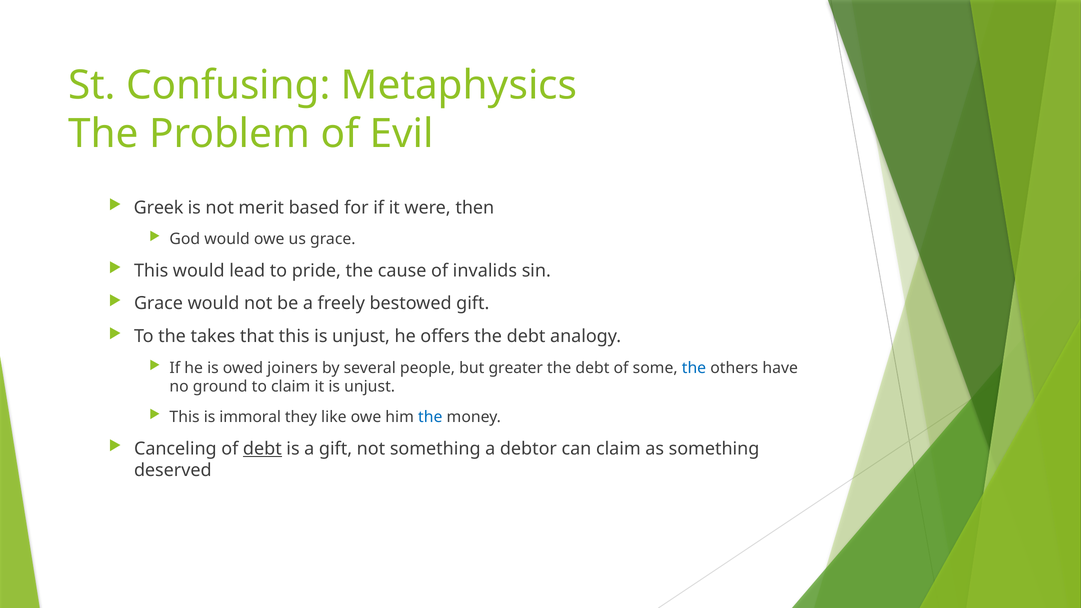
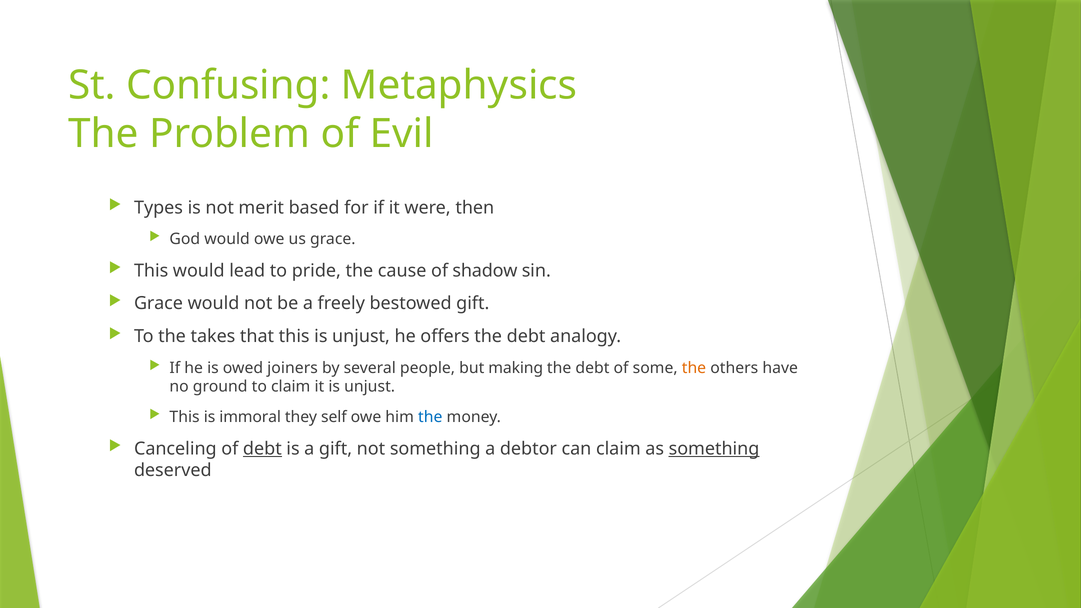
Greek: Greek -> Types
invalids: invalids -> shadow
greater: greater -> making
the at (694, 368) colour: blue -> orange
like: like -> self
something at (714, 449) underline: none -> present
